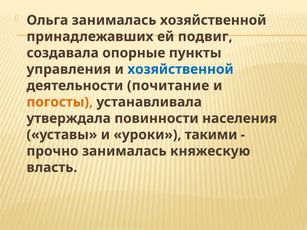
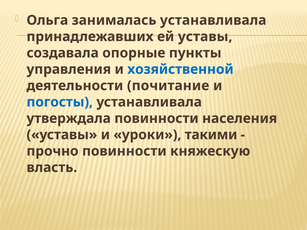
занималась хозяйственной: хозяйственной -> устанавливала
ей подвиг: подвиг -> уставы
погосты colour: orange -> blue
прочно занималась: занималась -> повинности
